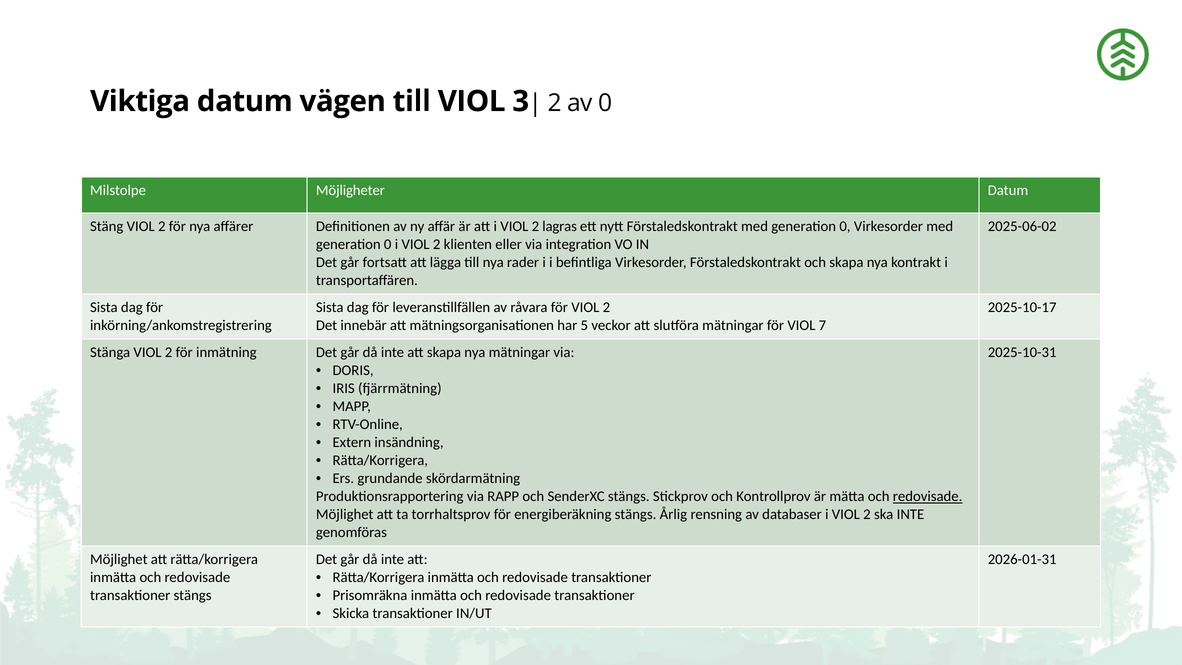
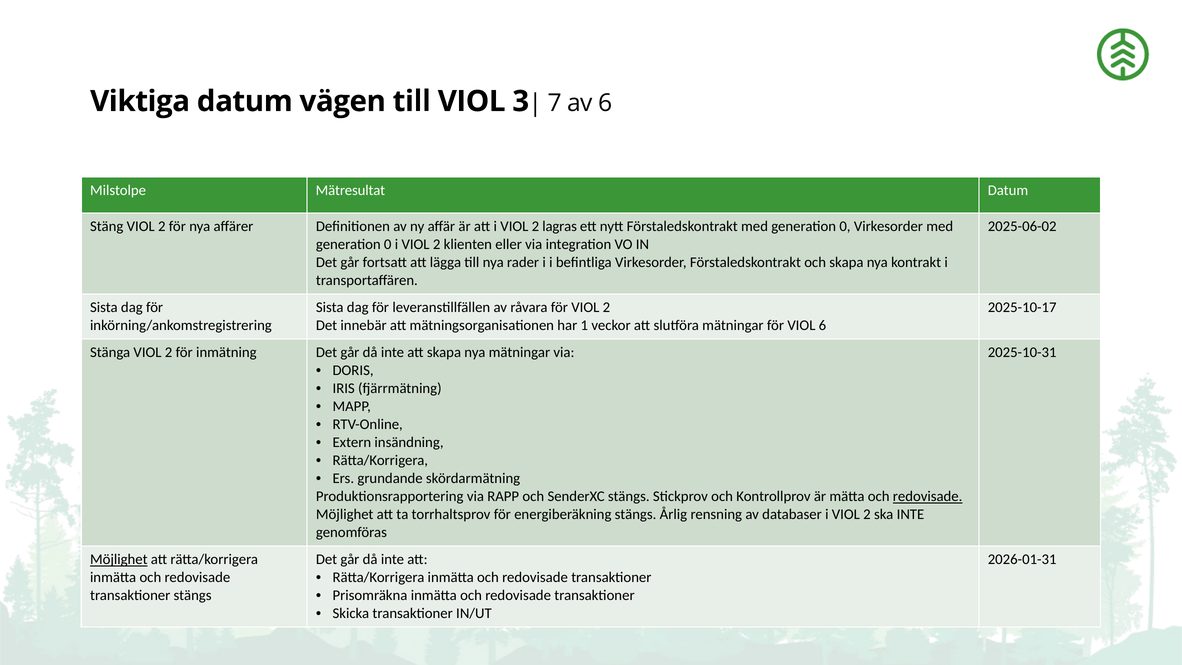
2 at (555, 103): 2 -> 7
av 0: 0 -> 6
Möjligheter: Möjligheter -> Mätresultat
5: 5 -> 1
VIOL 7: 7 -> 6
Möjlighet at (119, 559) underline: none -> present
